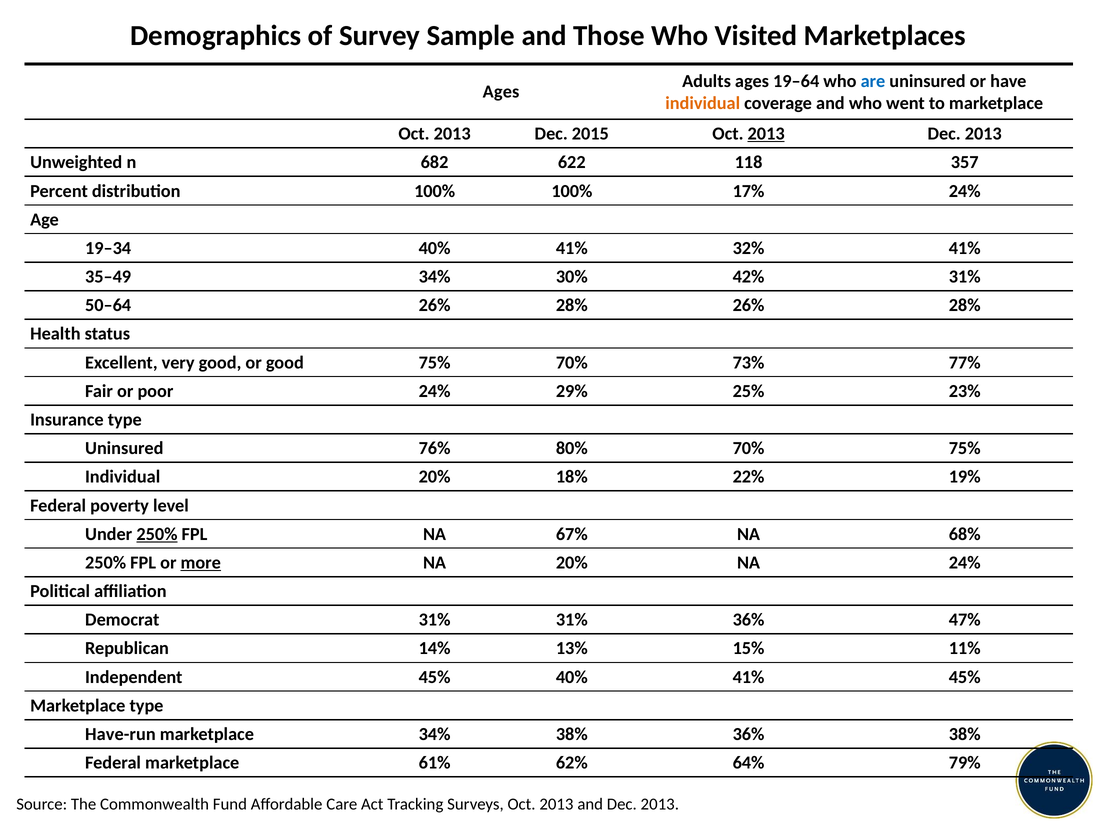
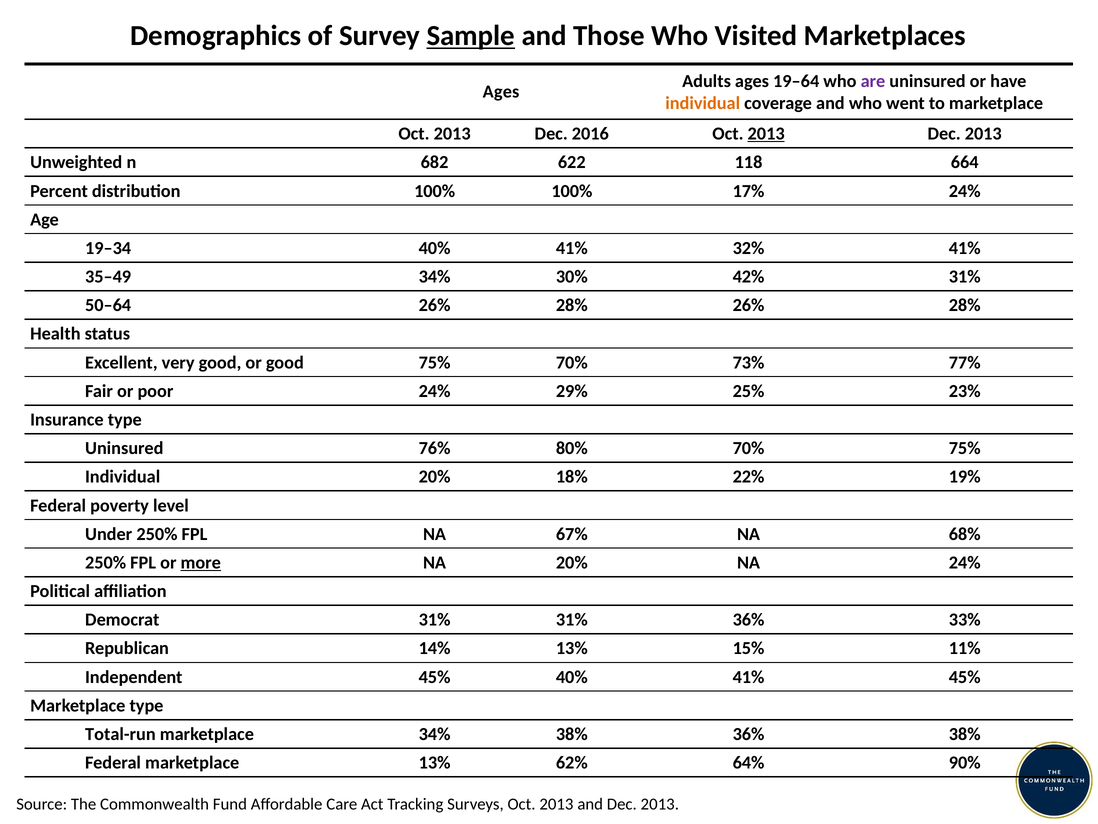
Sample underline: none -> present
are colour: blue -> purple
2015: 2015 -> 2016
357: 357 -> 664
250% at (157, 534) underline: present -> none
47%: 47% -> 33%
Have-run: Have-run -> Total-run
marketplace 61%: 61% -> 13%
79%: 79% -> 90%
